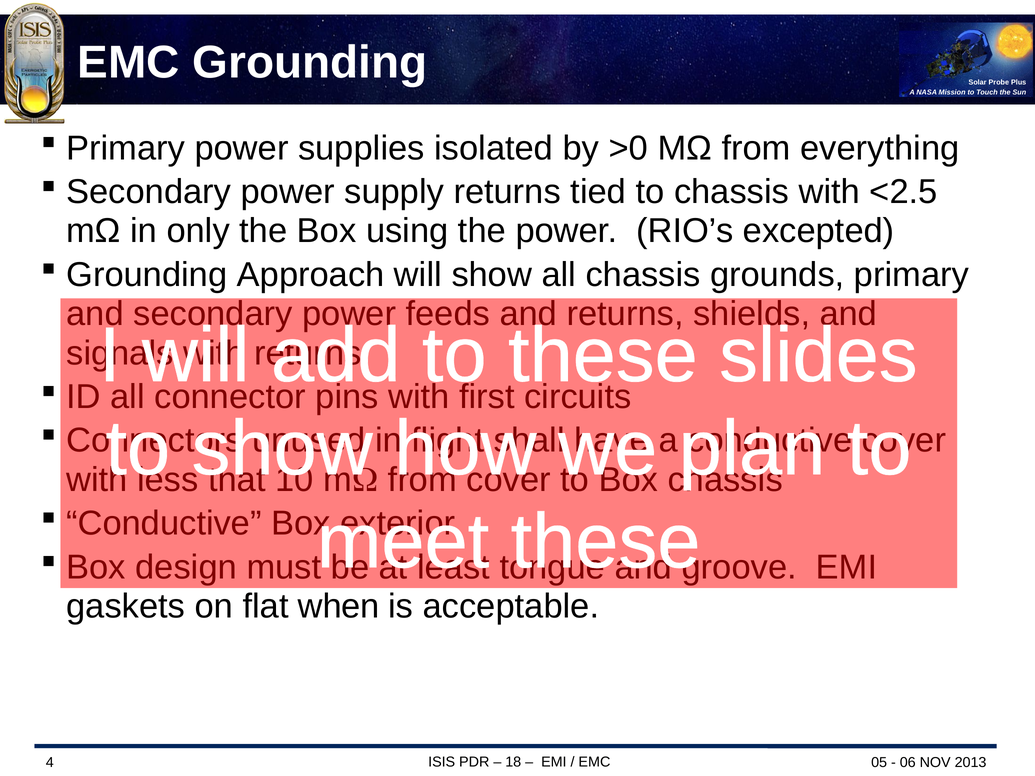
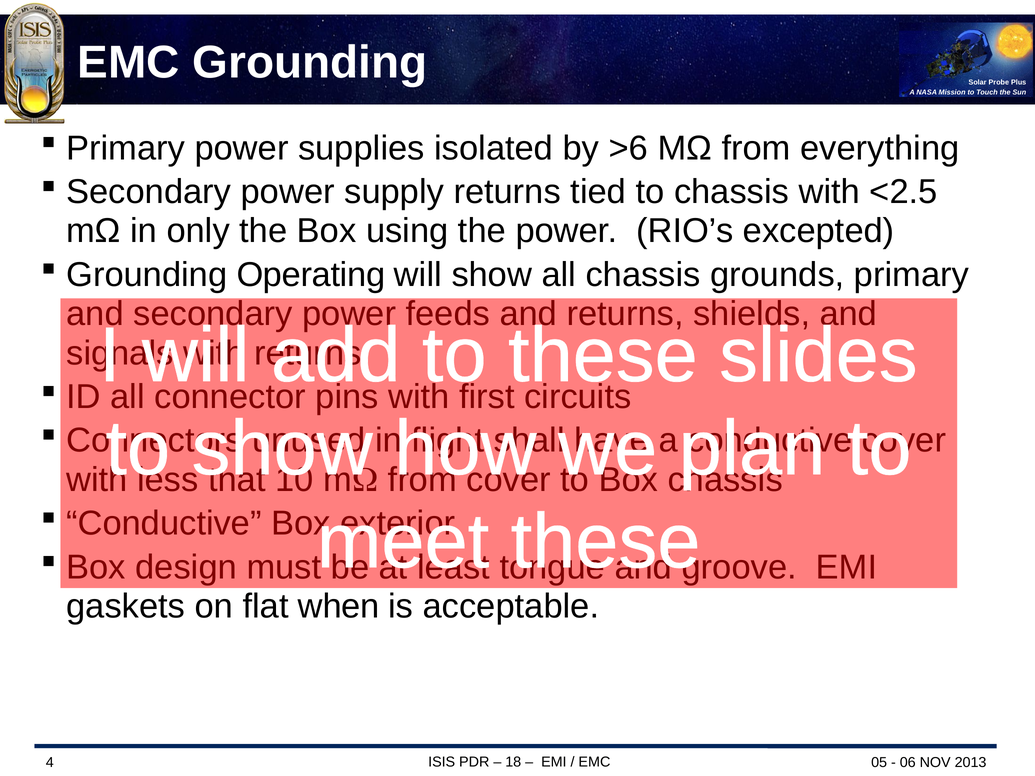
>0: >0 -> >6
Approach: Approach -> Operating
